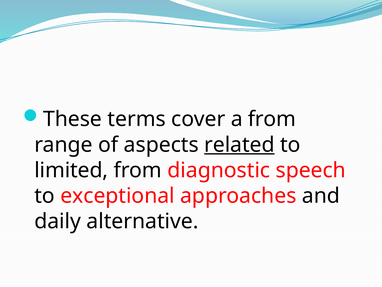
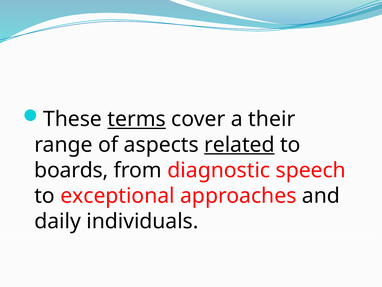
terms underline: none -> present
a from: from -> their
limited: limited -> boards
alternative: alternative -> individuals
